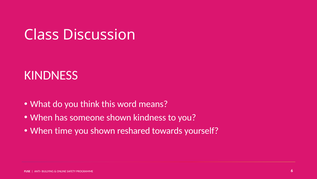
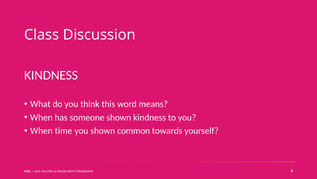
reshared: reshared -> common
